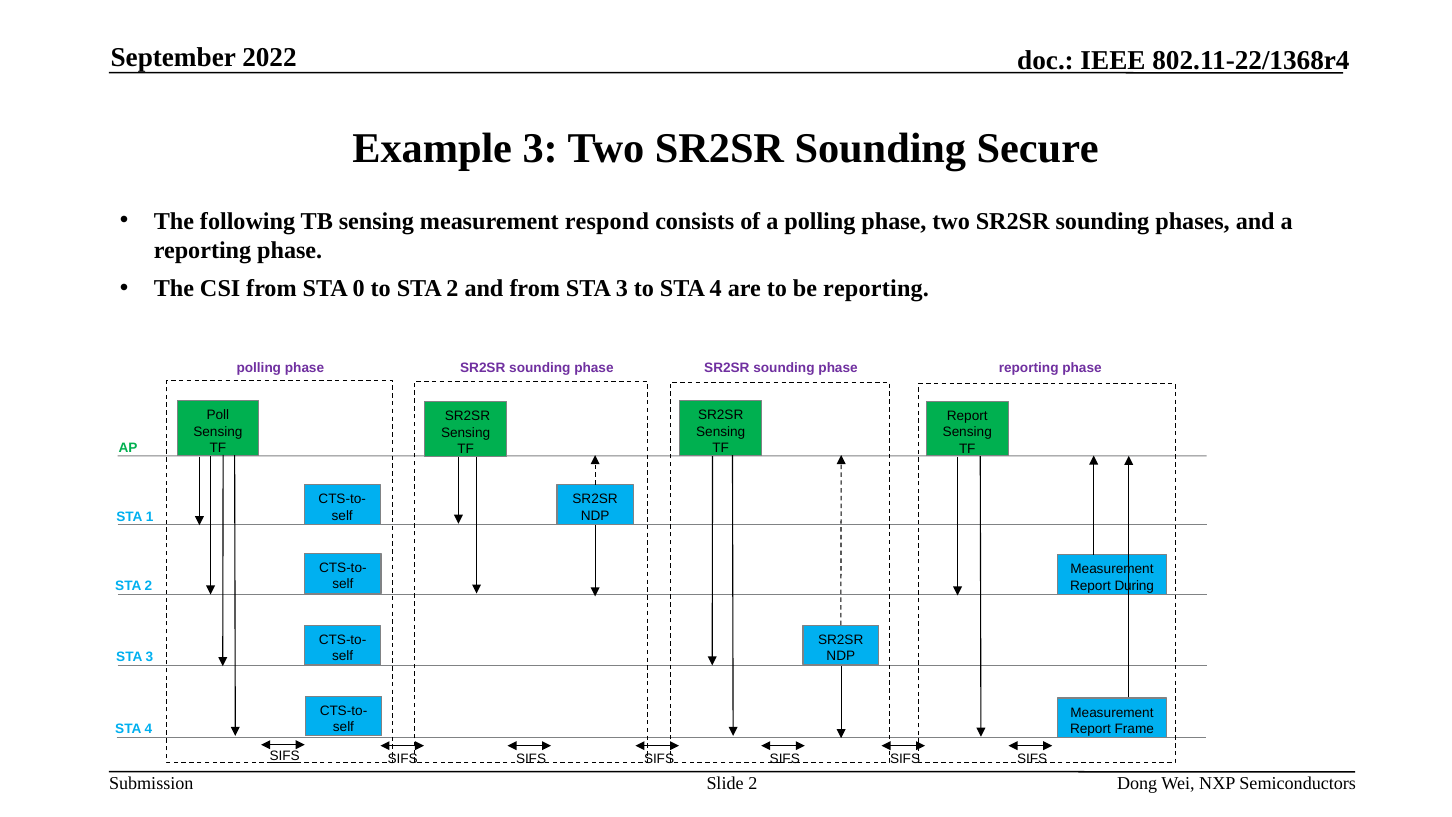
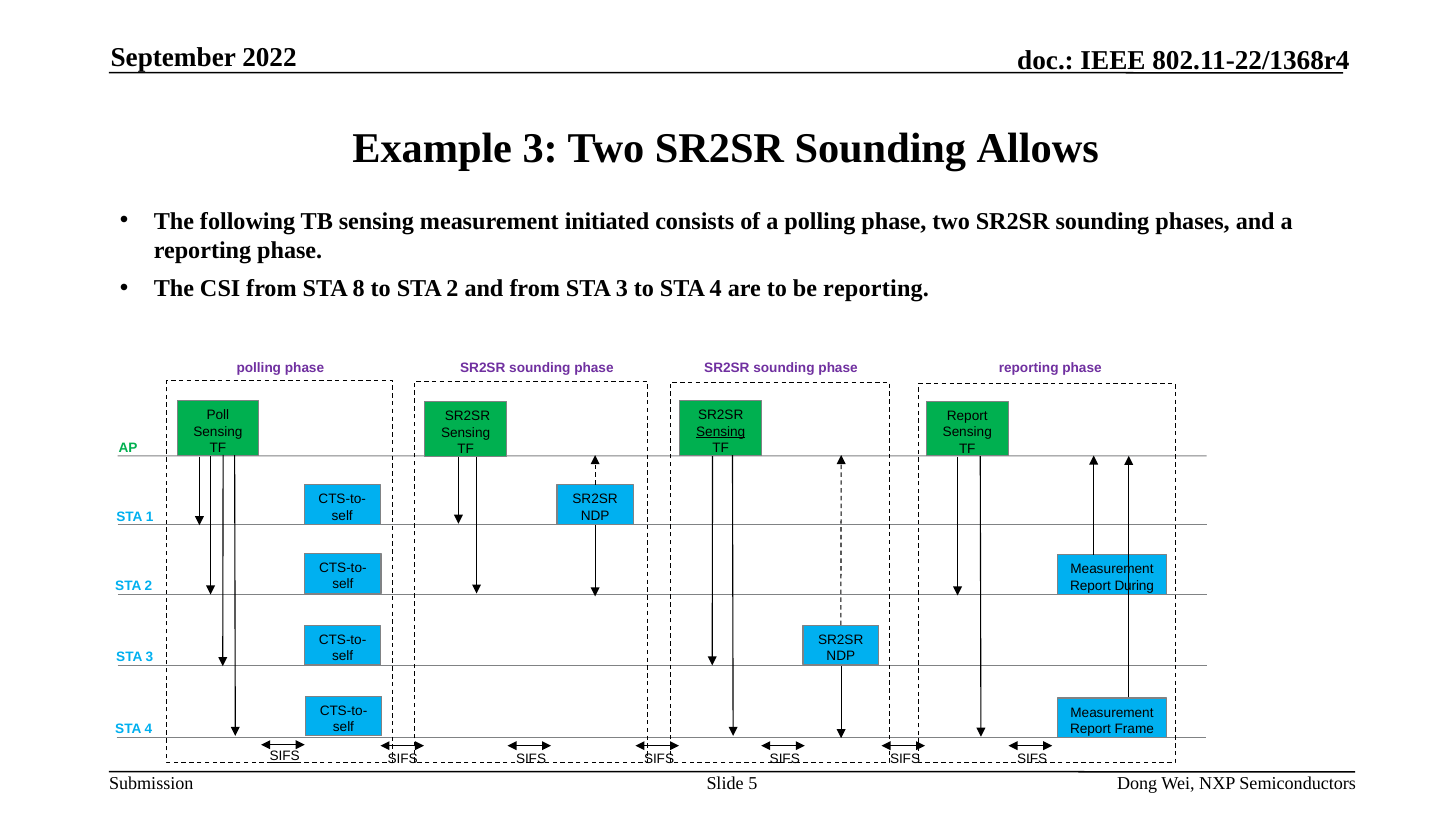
Secure: Secure -> Allows
respond: respond -> initiated
0: 0 -> 8
Sensing at (721, 432) underline: none -> present
Slide 2: 2 -> 5
